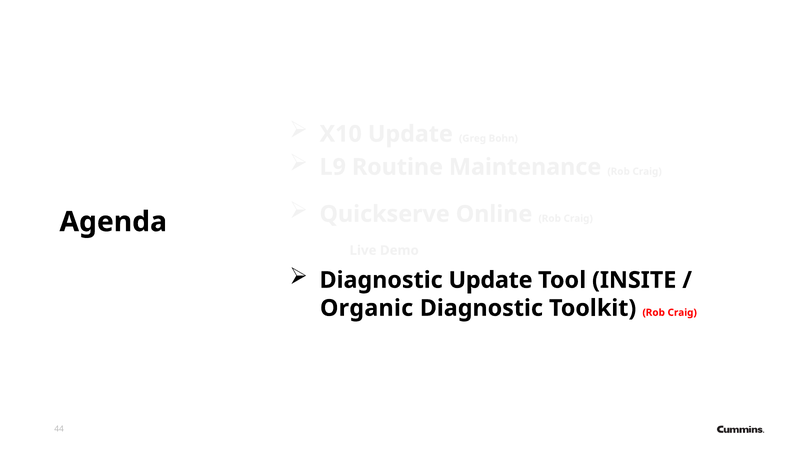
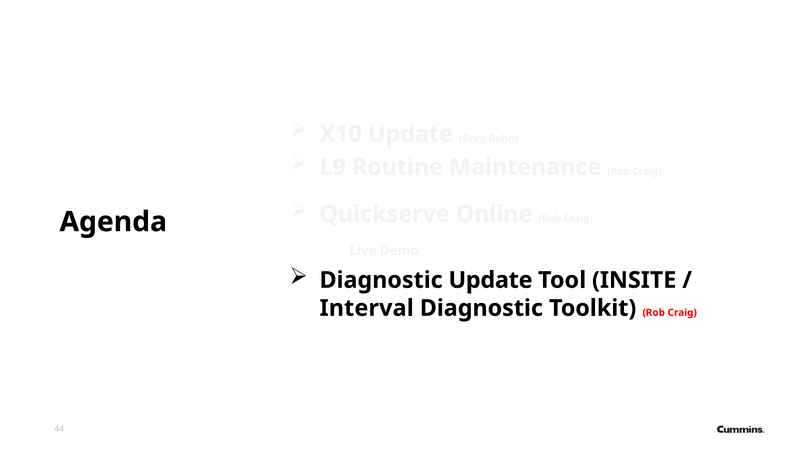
Organic: Organic -> Interval
